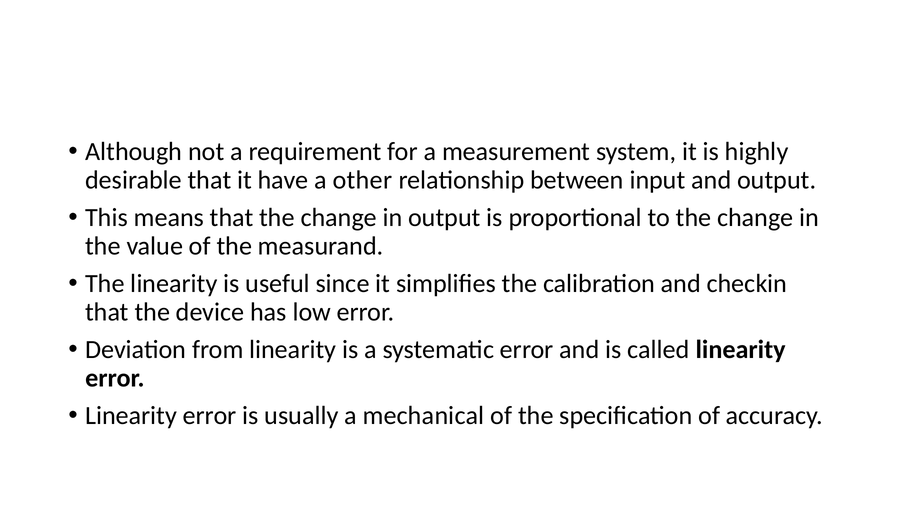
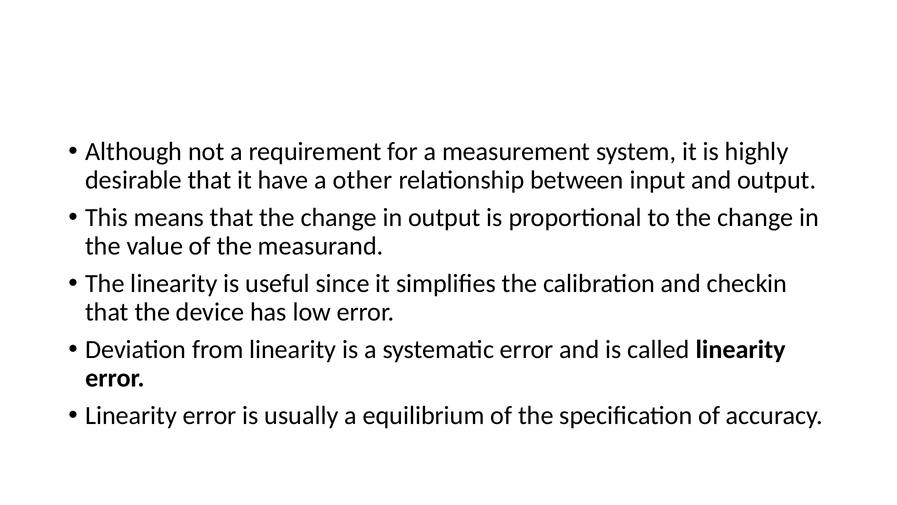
mechanical: mechanical -> equilibrium
